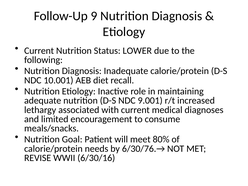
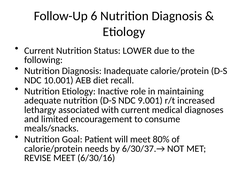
9: 9 -> 6
6/30/76.→: 6/30/76.→ -> 6/30/37.→
REVISE WWII: WWII -> MEET
